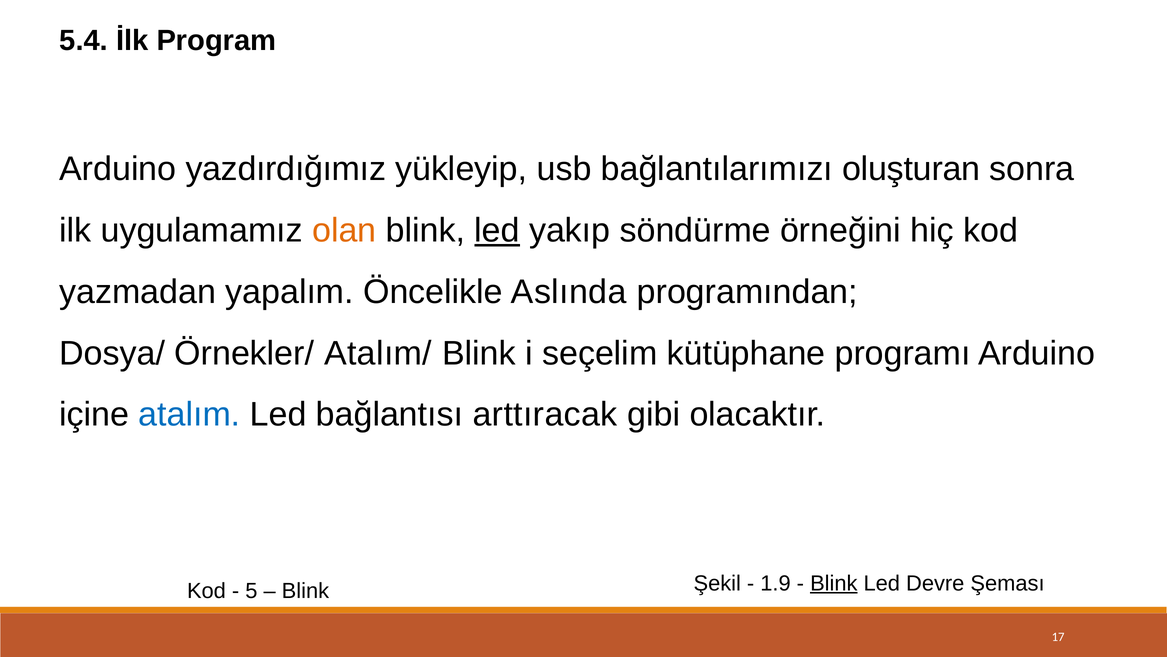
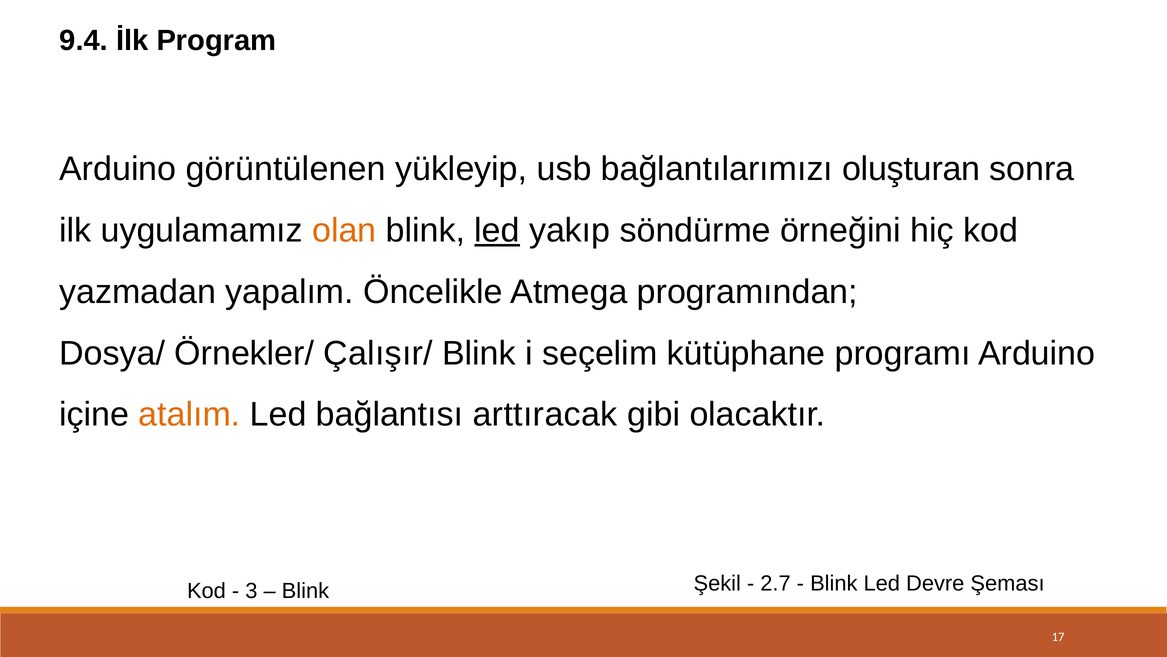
5.4: 5.4 -> 9.4
yazdırdığımız: yazdırdığımız -> görüntülenen
Aslında: Aslında -> Atmega
Atalım/: Atalım/ -> Çalışır/
atalım colour: blue -> orange
5: 5 -> 3
1.9: 1.9 -> 2.7
Blink at (834, 583) underline: present -> none
